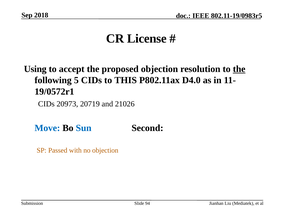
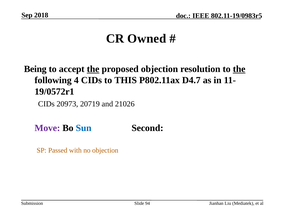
License: License -> Owned
Using: Using -> Being
the at (93, 69) underline: none -> present
5: 5 -> 4
D4.0: D4.0 -> D4.7
Move colour: blue -> purple
